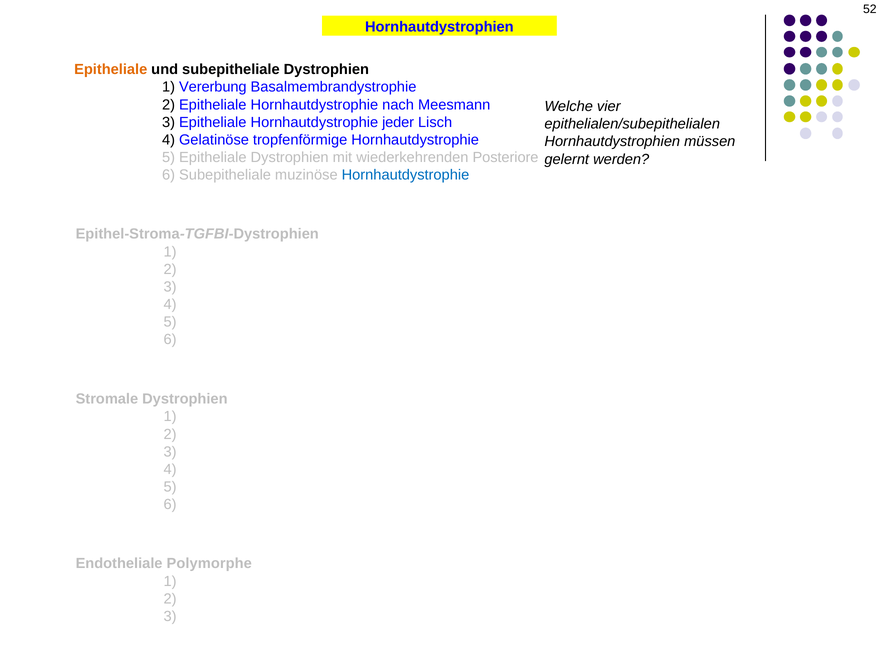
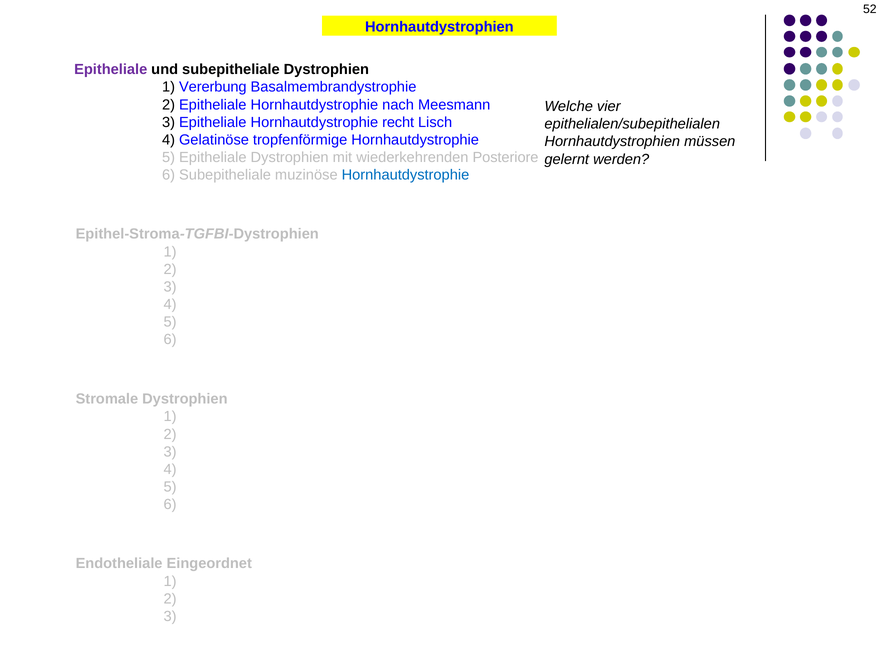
Epitheliale at (111, 70) colour: orange -> purple
jeder: jeder -> recht
Polymorphe: Polymorphe -> Eingeordnet
